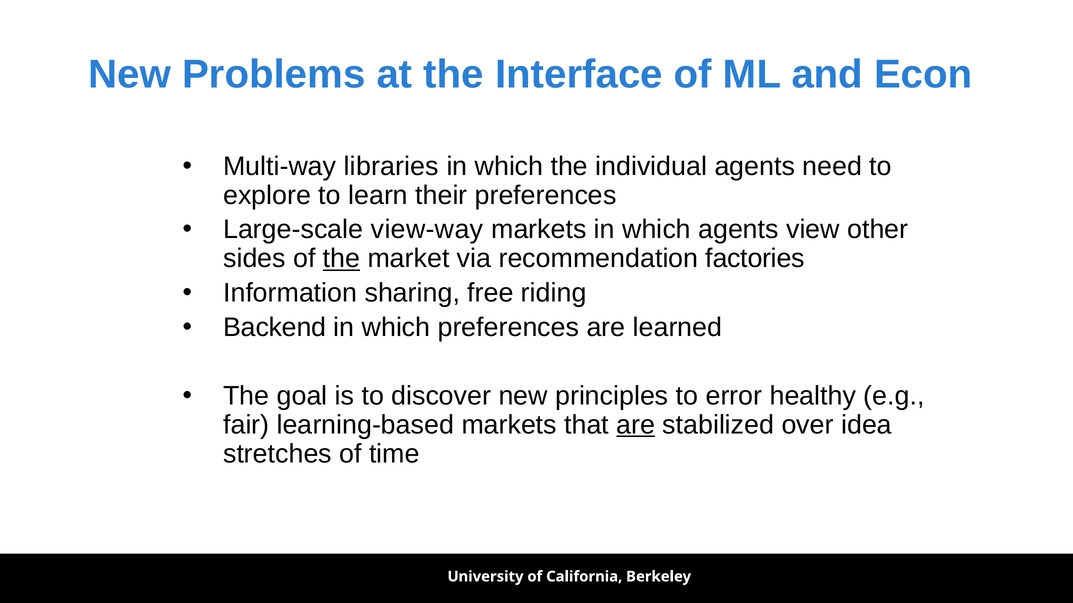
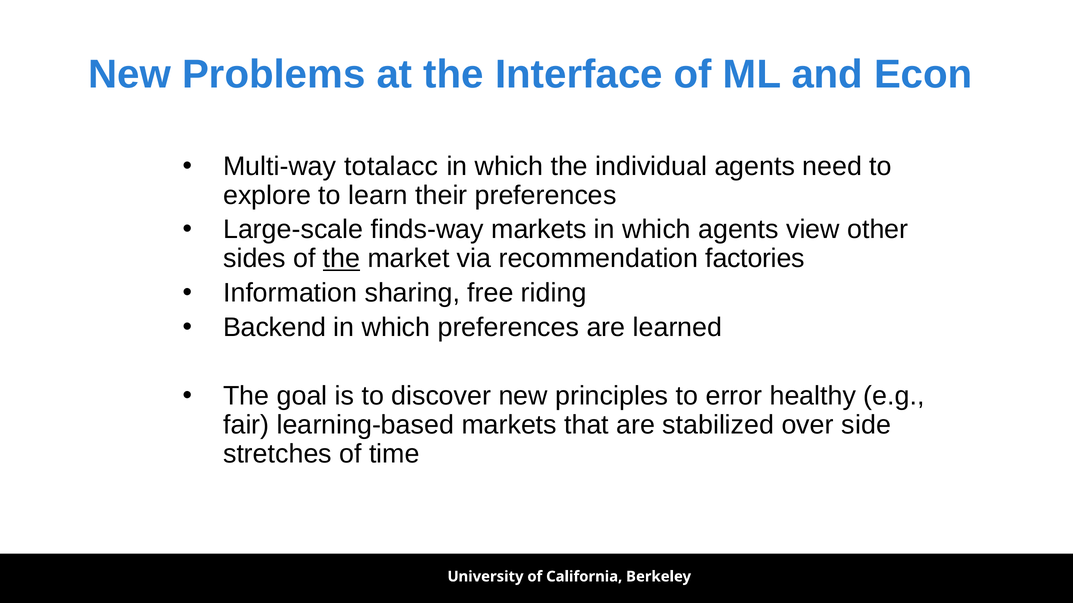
libraries: libraries -> totalacc
view-way: view-way -> finds-way
are at (636, 425) underline: present -> none
idea: idea -> side
